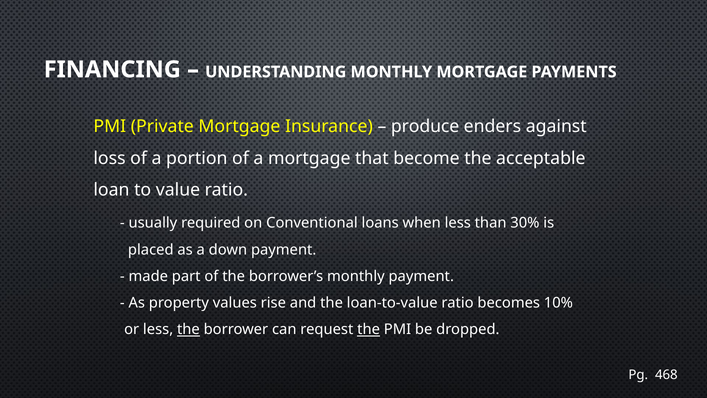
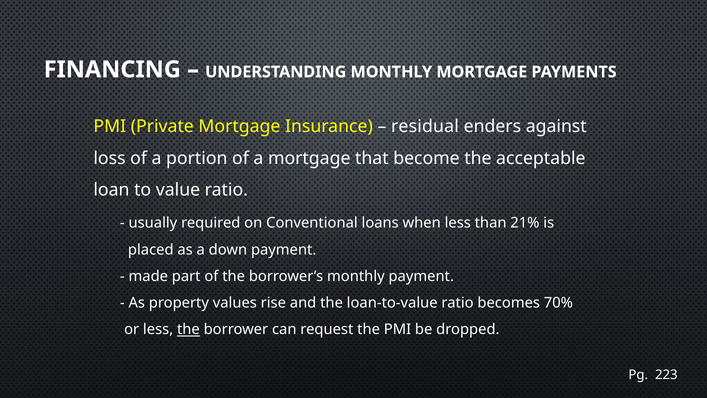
produce: produce -> residual
30%: 30% -> 21%
10%: 10% -> 70%
the at (369, 329) underline: present -> none
468: 468 -> 223
